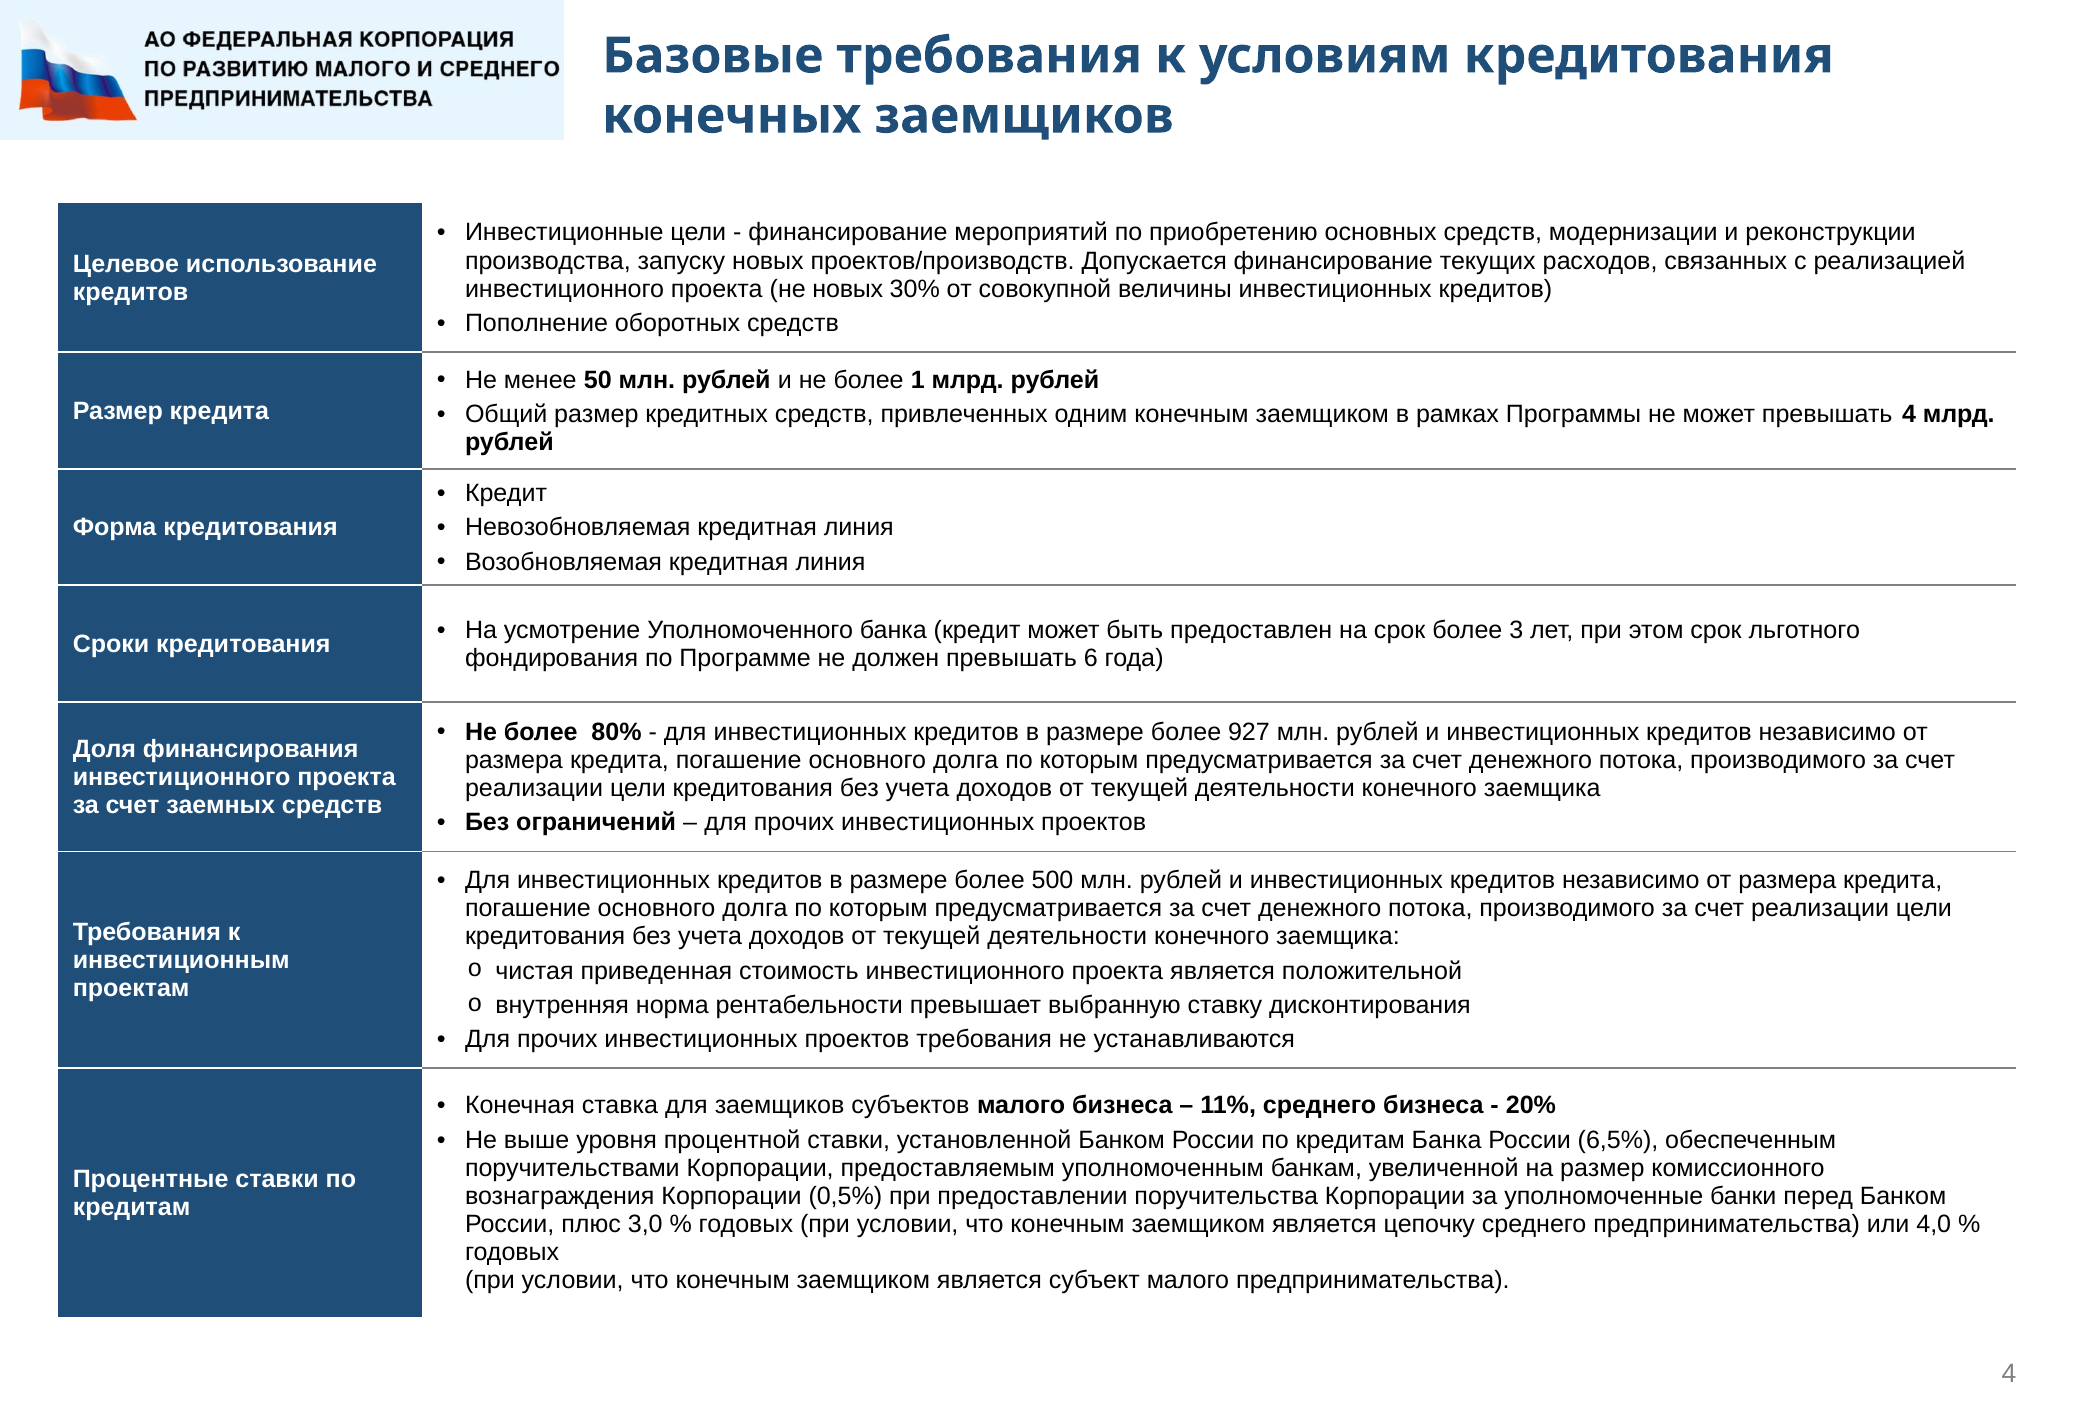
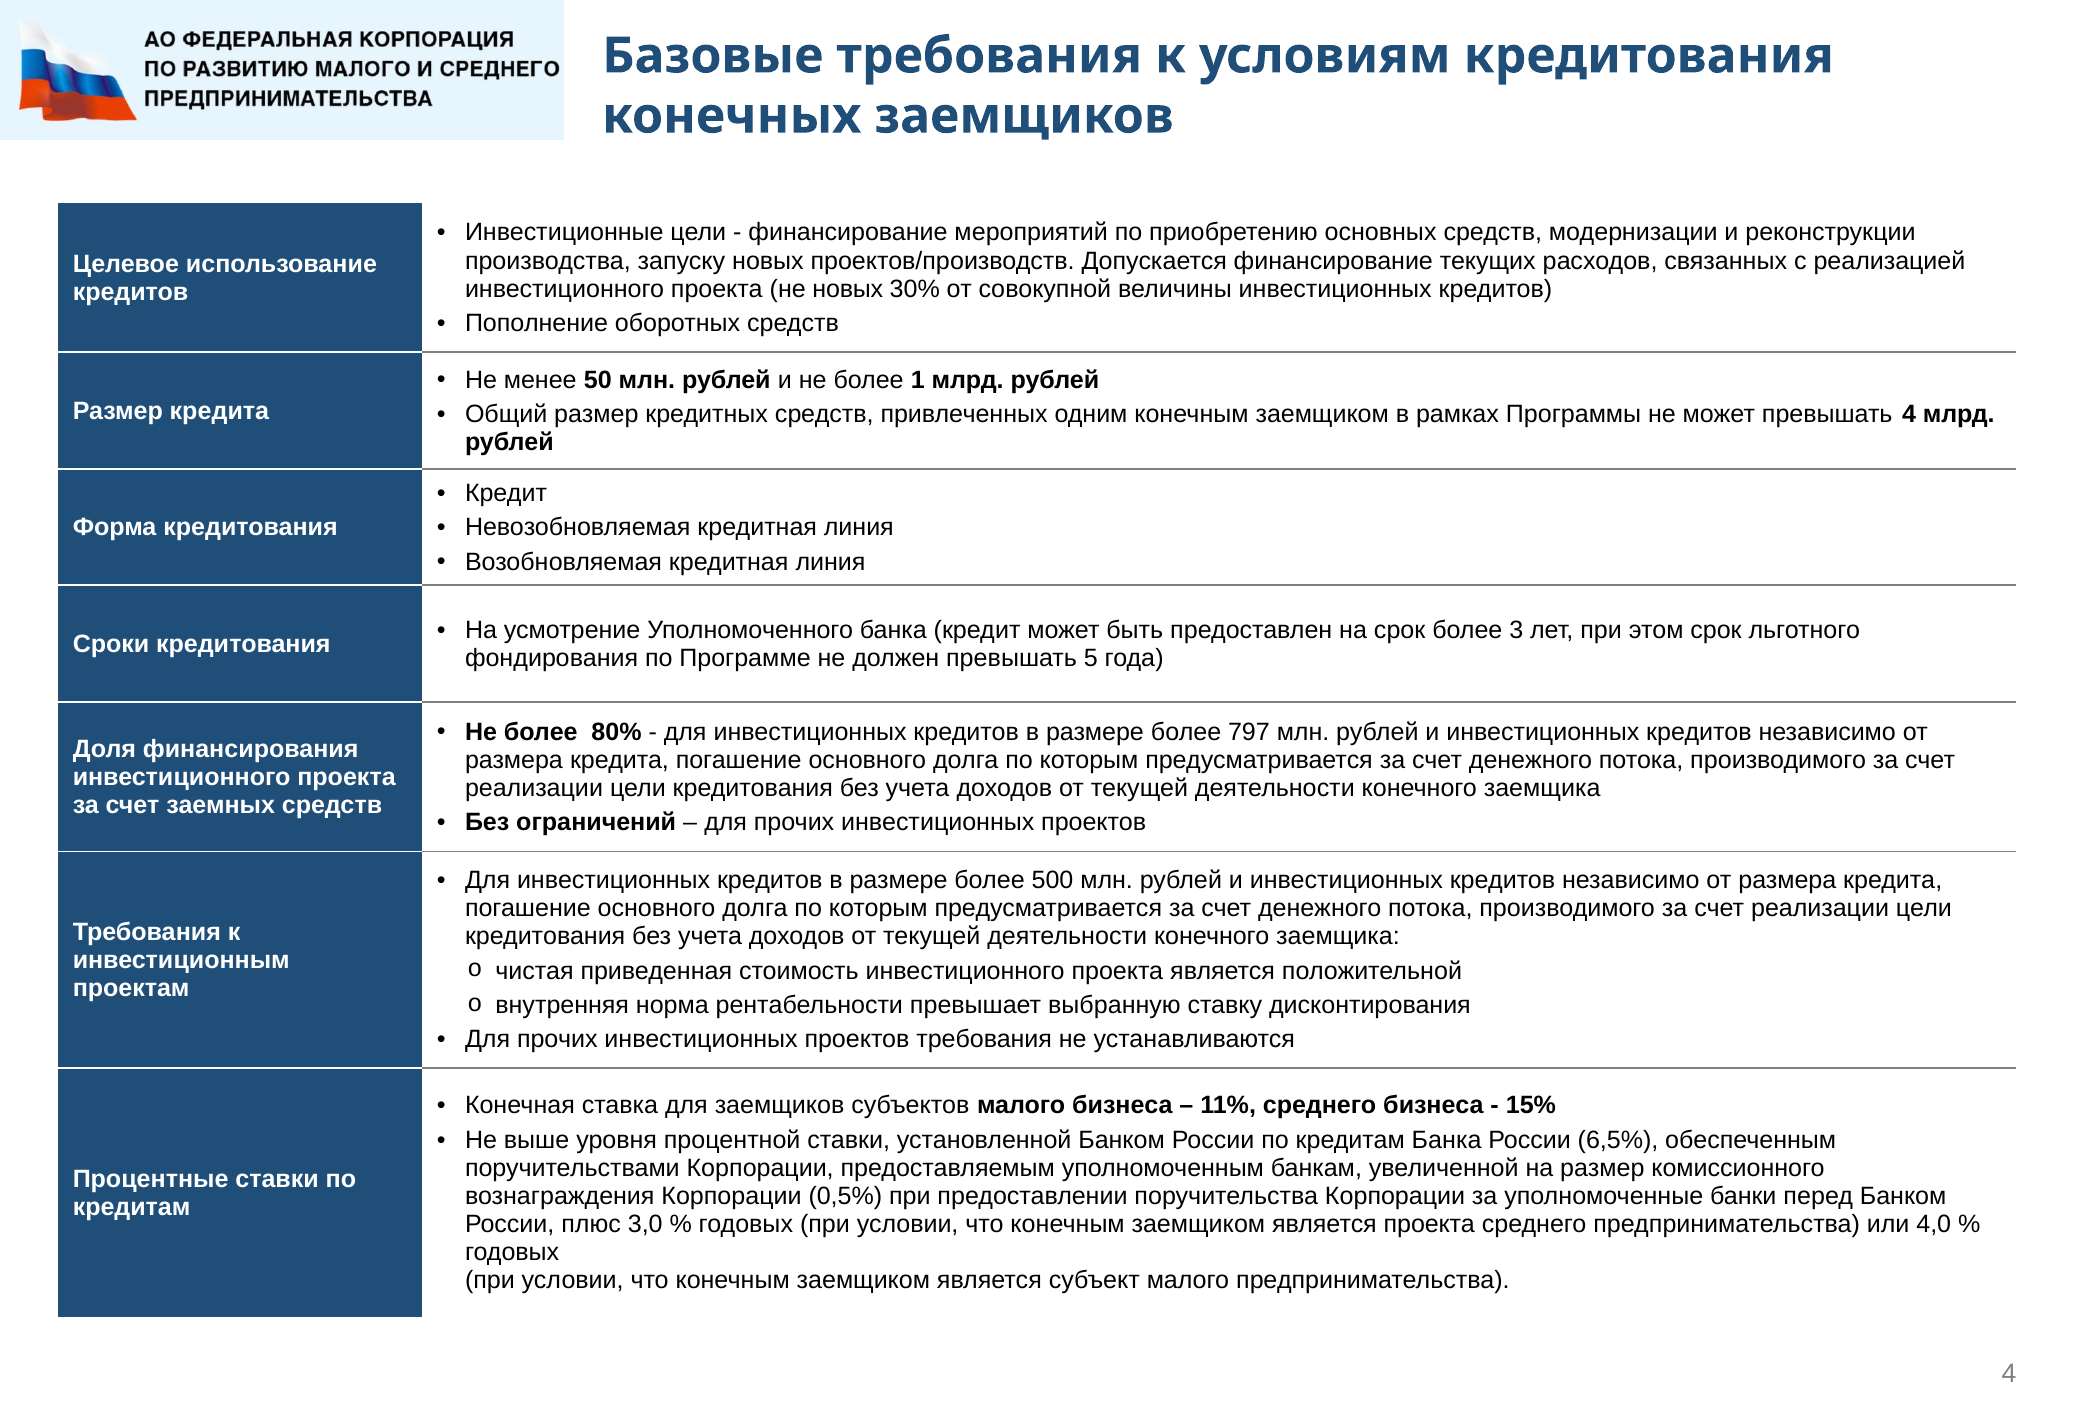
6: 6 -> 5
927: 927 -> 797
20%: 20% -> 15%
является цепочку: цепочку -> проекта
